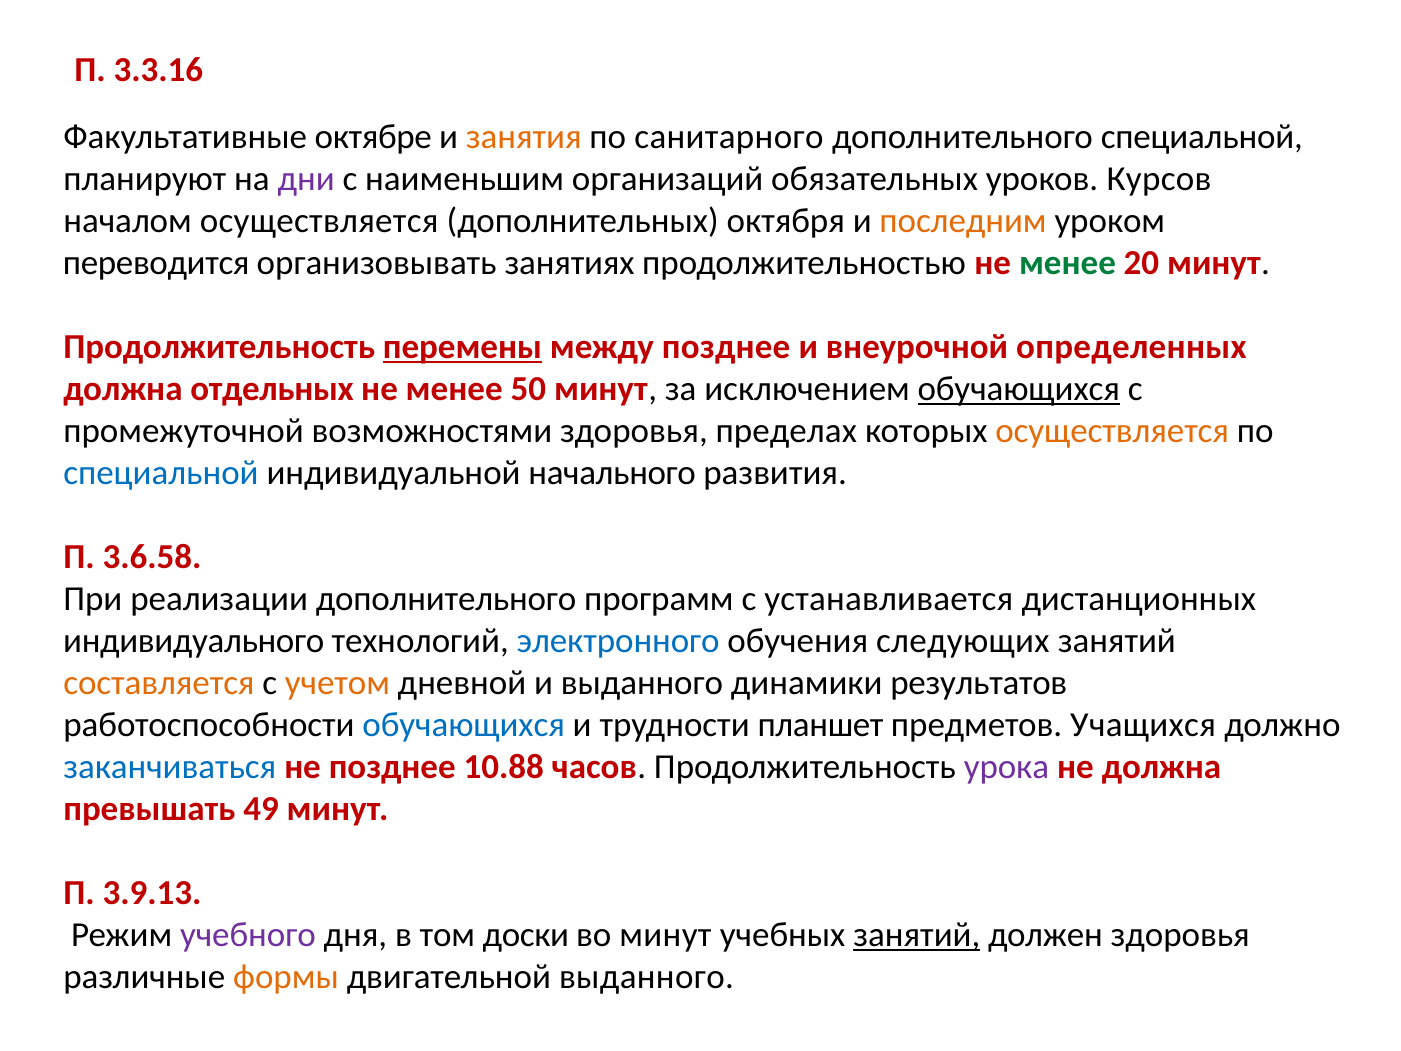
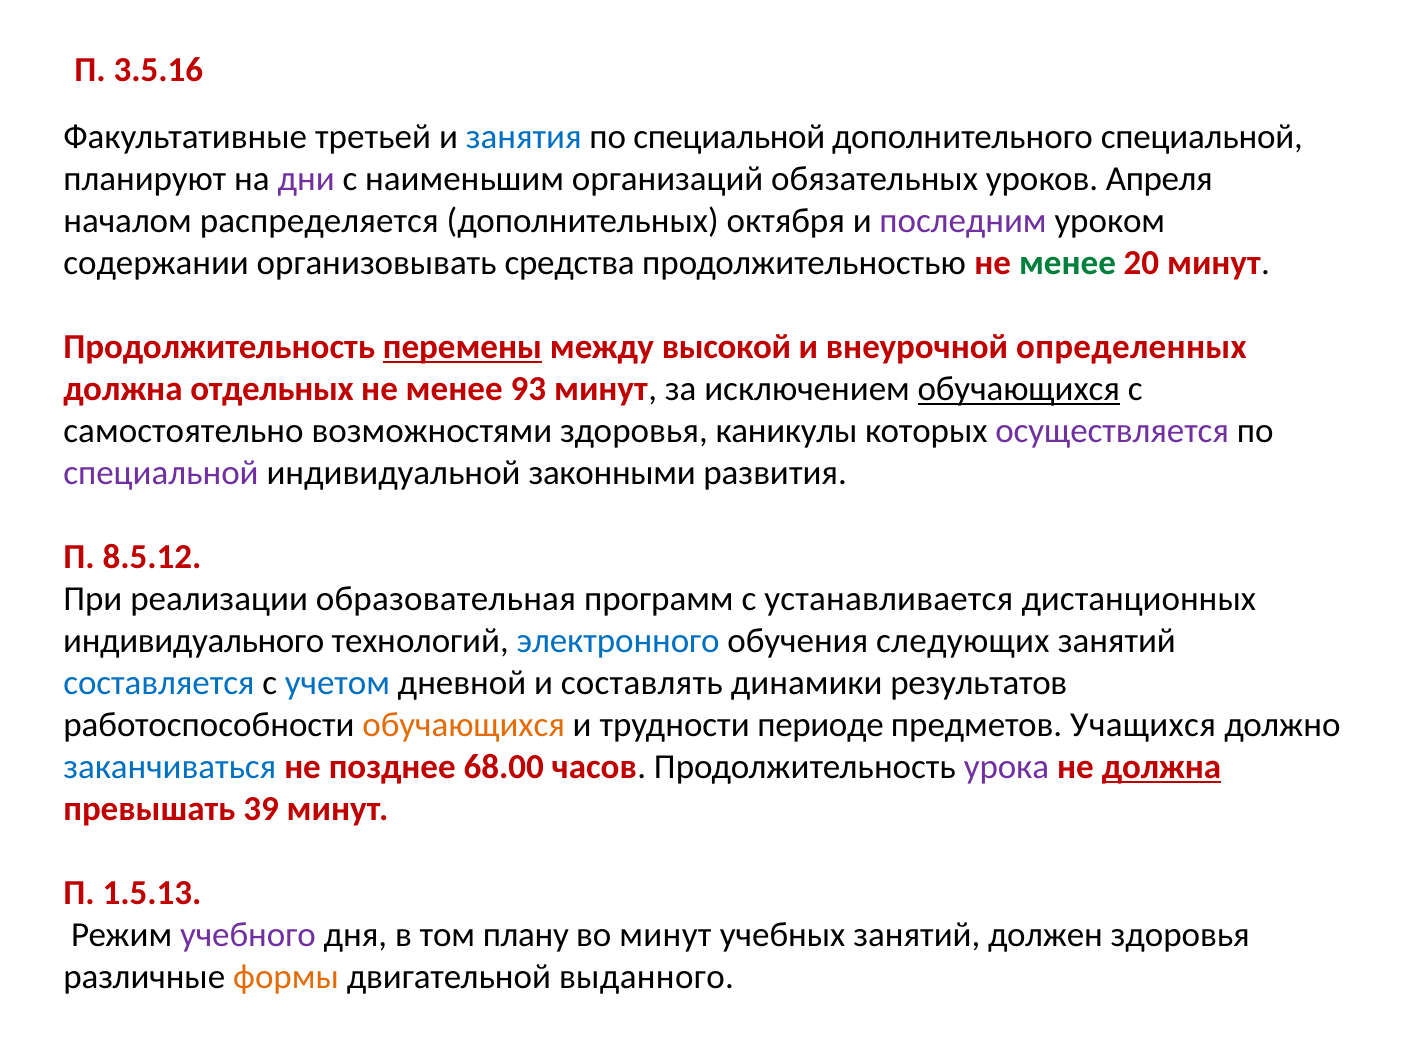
3.3.16: 3.3.16 -> 3.5.16
октябре: октябре -> третьей
занятия colour: orange -> blue
санитарного at (729, 136): санитарного -> специальной
Курсов: Курсов -> Апреля
началом осуществляется: осуществляется -> распределяется
последним colour: orange -> purple
переводится: переводится -> содержании
занятиях: занятиях -> средства
между позднее: позднее -> высокой
50: 50 -> 93
промежуточной: промежуточной -> самостоятельно
пределах: пределах -> каникулы
осуществляется at (1112, 431) colour: orange -> purple
специальной at (161, 473) colour: blue -> purple
начального: начального -> законными
3.6.58: 3.6.58 -> 8.5.12
реализации дополнительного: дополнительного -> образовательная
составляется colour: orange -> blue
учетом colour: orange -> blue
и выданного: выданного -> составлять
обучающихся at (464, 725) colour: blue -> orange
планшет: планшет -> периоде
10.88: 10.88 -> 68.00
должна at (1161, 767) underline: none -> present
49: 49 -> 39
3.9.13: 3.9.13 -> 1.5.13
доски: доски -> плану
занятий at (917, 935) underline: present -> none
